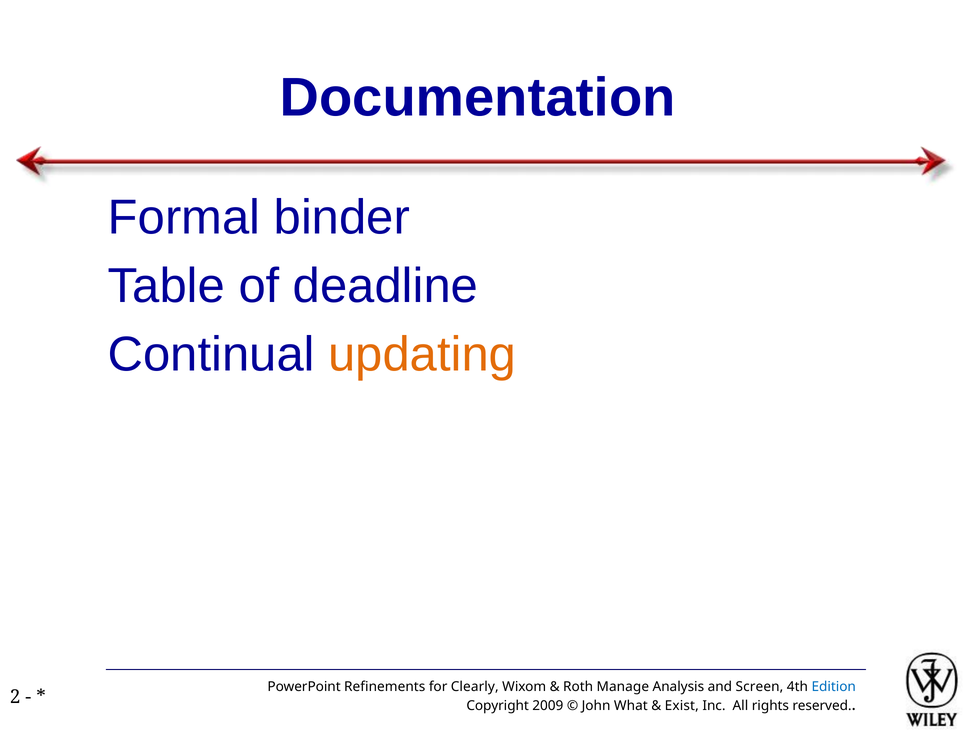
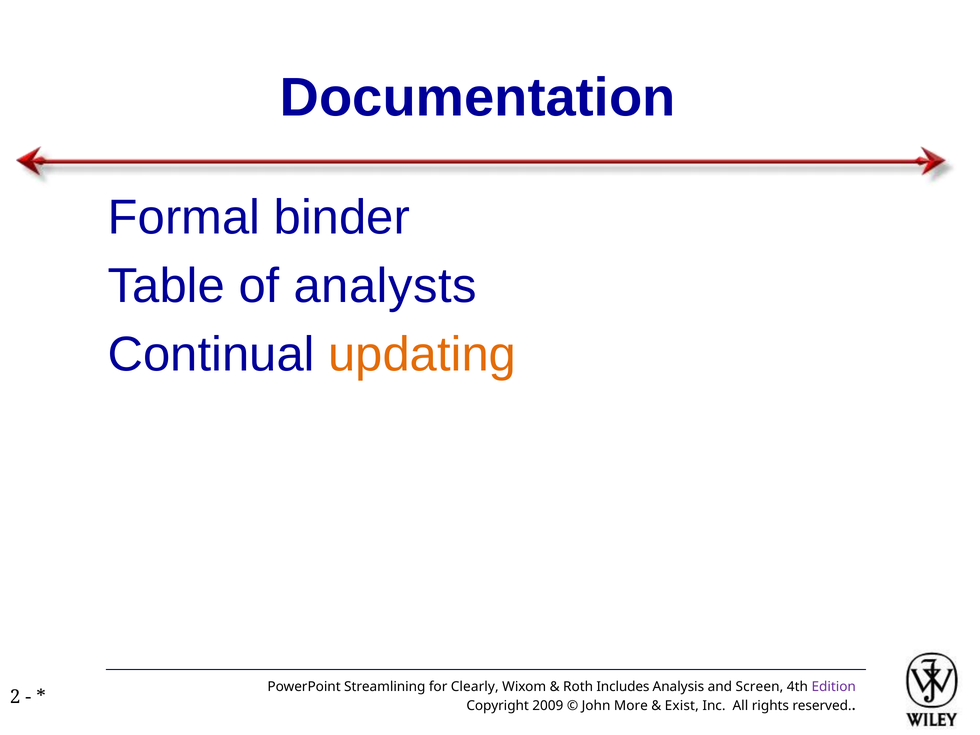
deadline: deadline -> analysts
Refinements: Refinements -> Streamlining
Manage: Manage -> Includes
Edition colour: blue -> purple
What: What -> More
